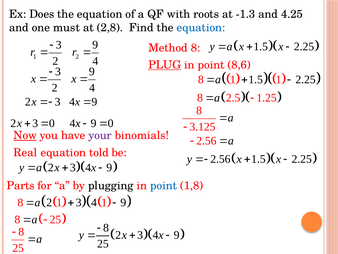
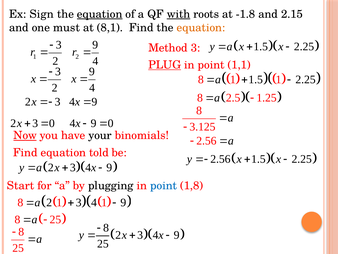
Does: Does -> Sign
equation at (100, 14) underline: none -> present
with underline: none -> present
-1.3: -1.3 -> -1.8
4.25: 4.25 -> 2.15
2,8: 2,8 -> 8,1
equation at (201, 28) colour: blue -> orange
Method 8: 8 -> 3
8,6: 8,6 -> 1,1
your colour: purple -> black
Real at (25, 152): Real -> Find
Parts: Parts -> Start
